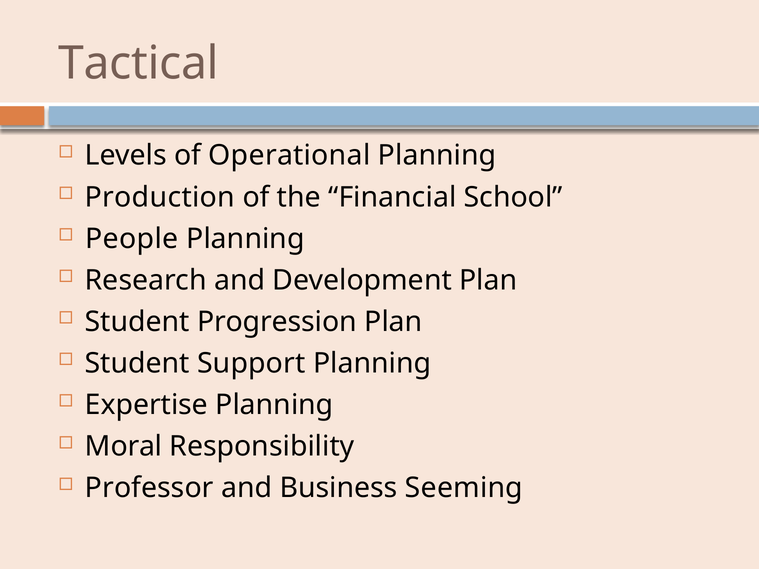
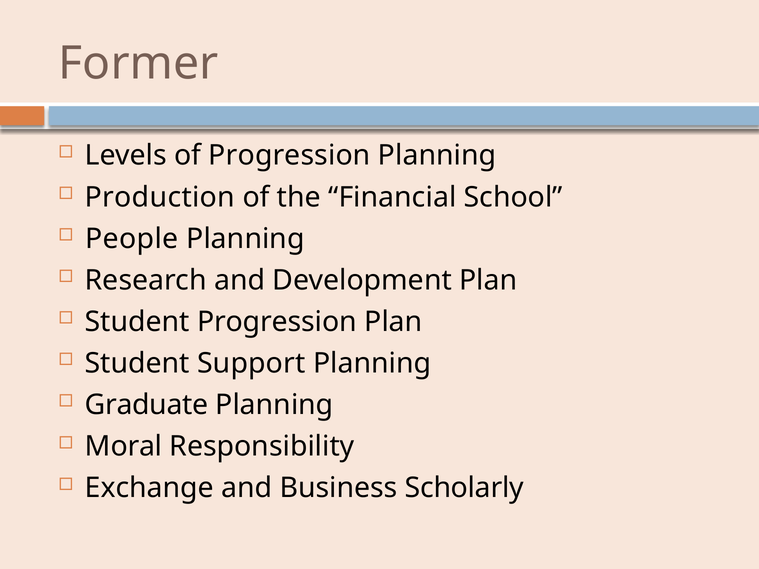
Tactical: Tactical -> Former
of Operational: Operational -> Progression
Expertise: Expertise -> Graduate
Professor: Professor -> Exchange
Seeming: Seeming -> Scholarly
